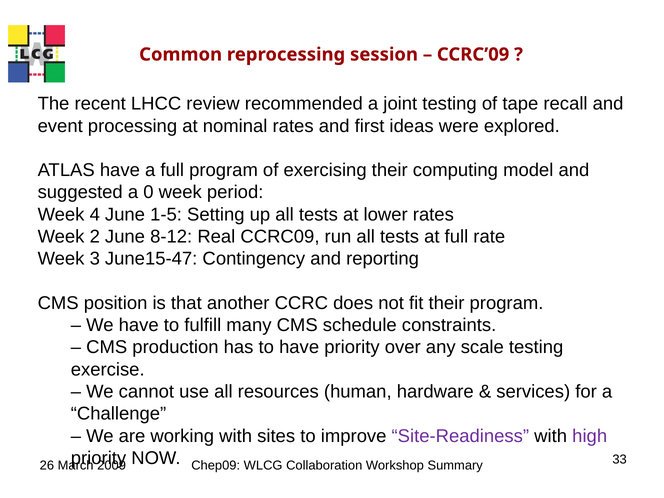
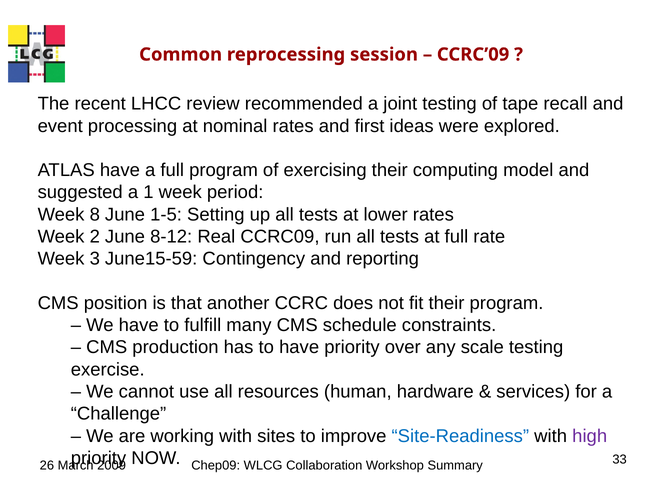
0: 0 -> 1
4: 4 -> 8
June15-47: June15-47 -> June15-59
Site-Readiness colour: purple -> blue
